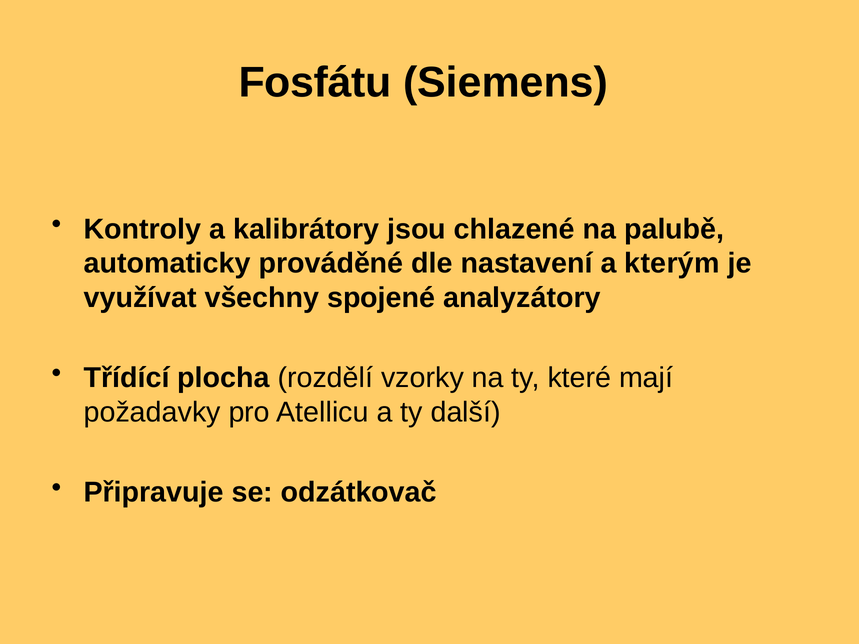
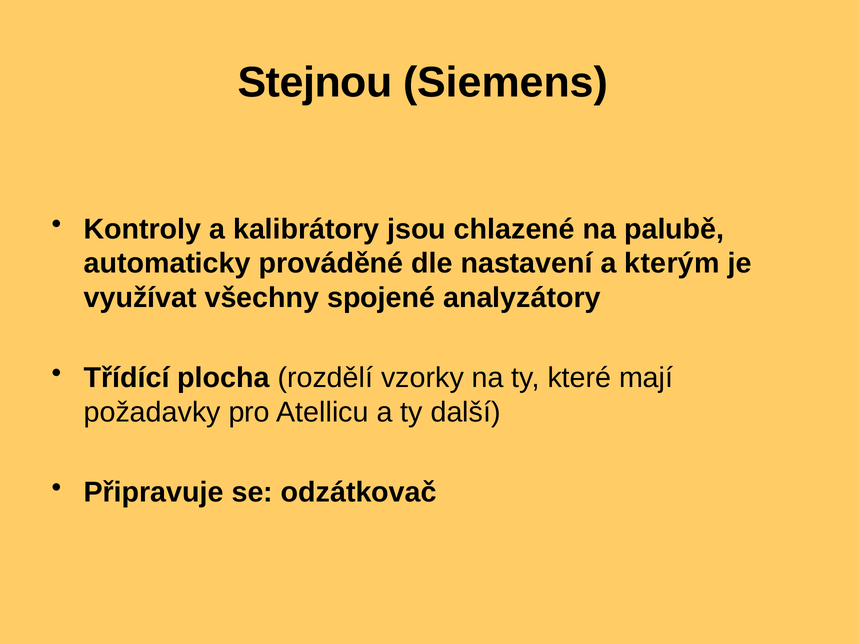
Fosfátu: Fosfátu -> Stejnou
